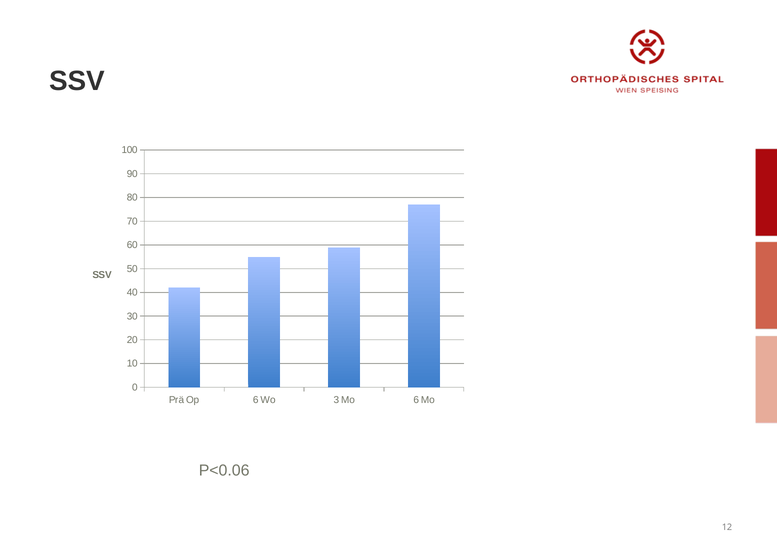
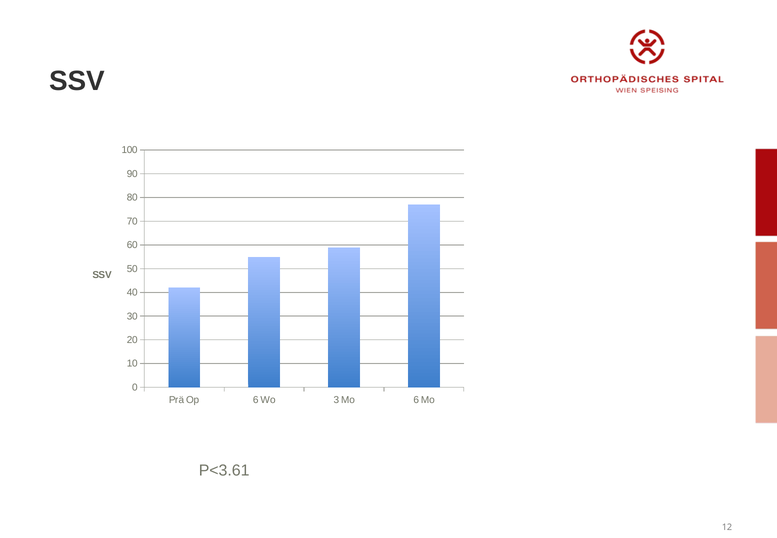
P<0.06: P<0.06 -> P<3.61
